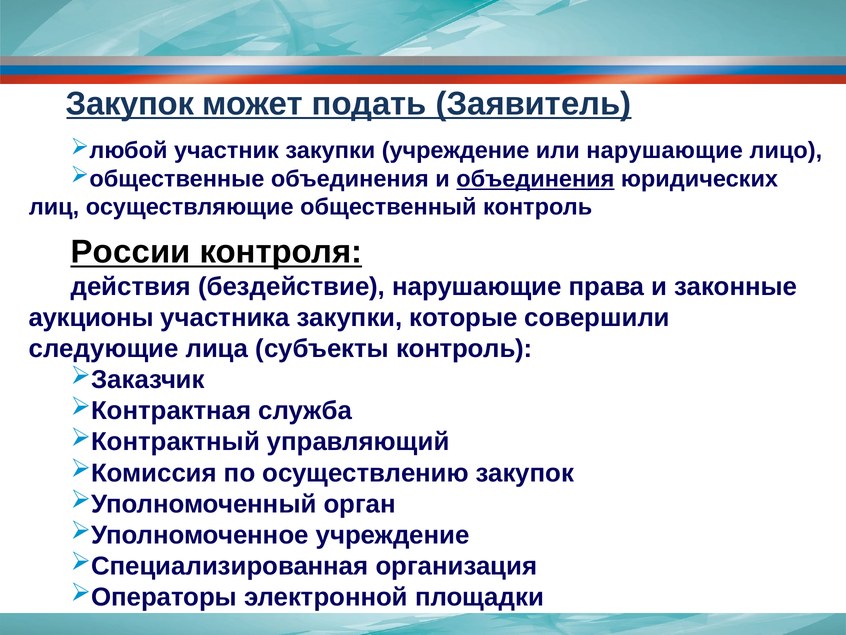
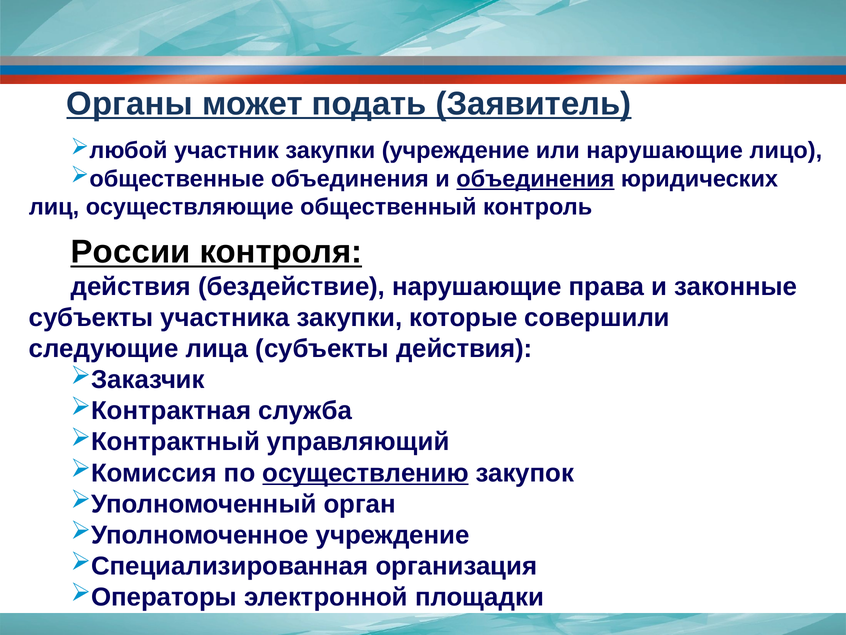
Закупок at (130, 104): Закупок -> Органы
аукционы at (91, 318): аукционы -> субъекты
субъекты контроль: контроль -> действия
осуществлению underline: none -> present
